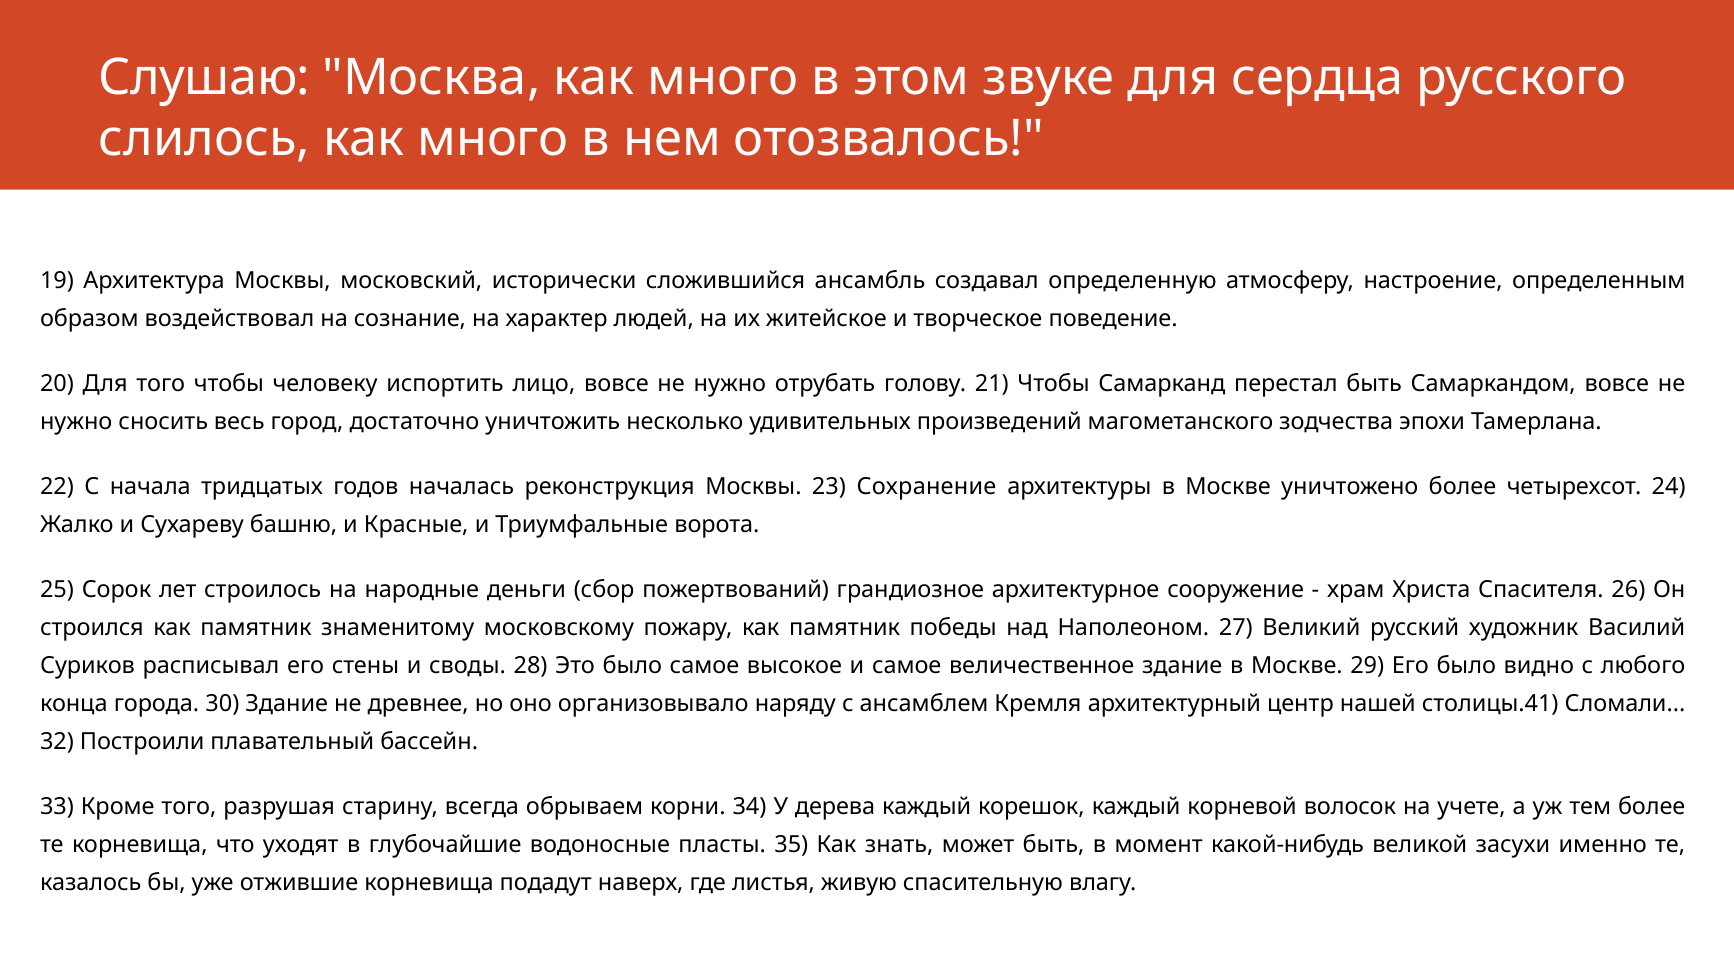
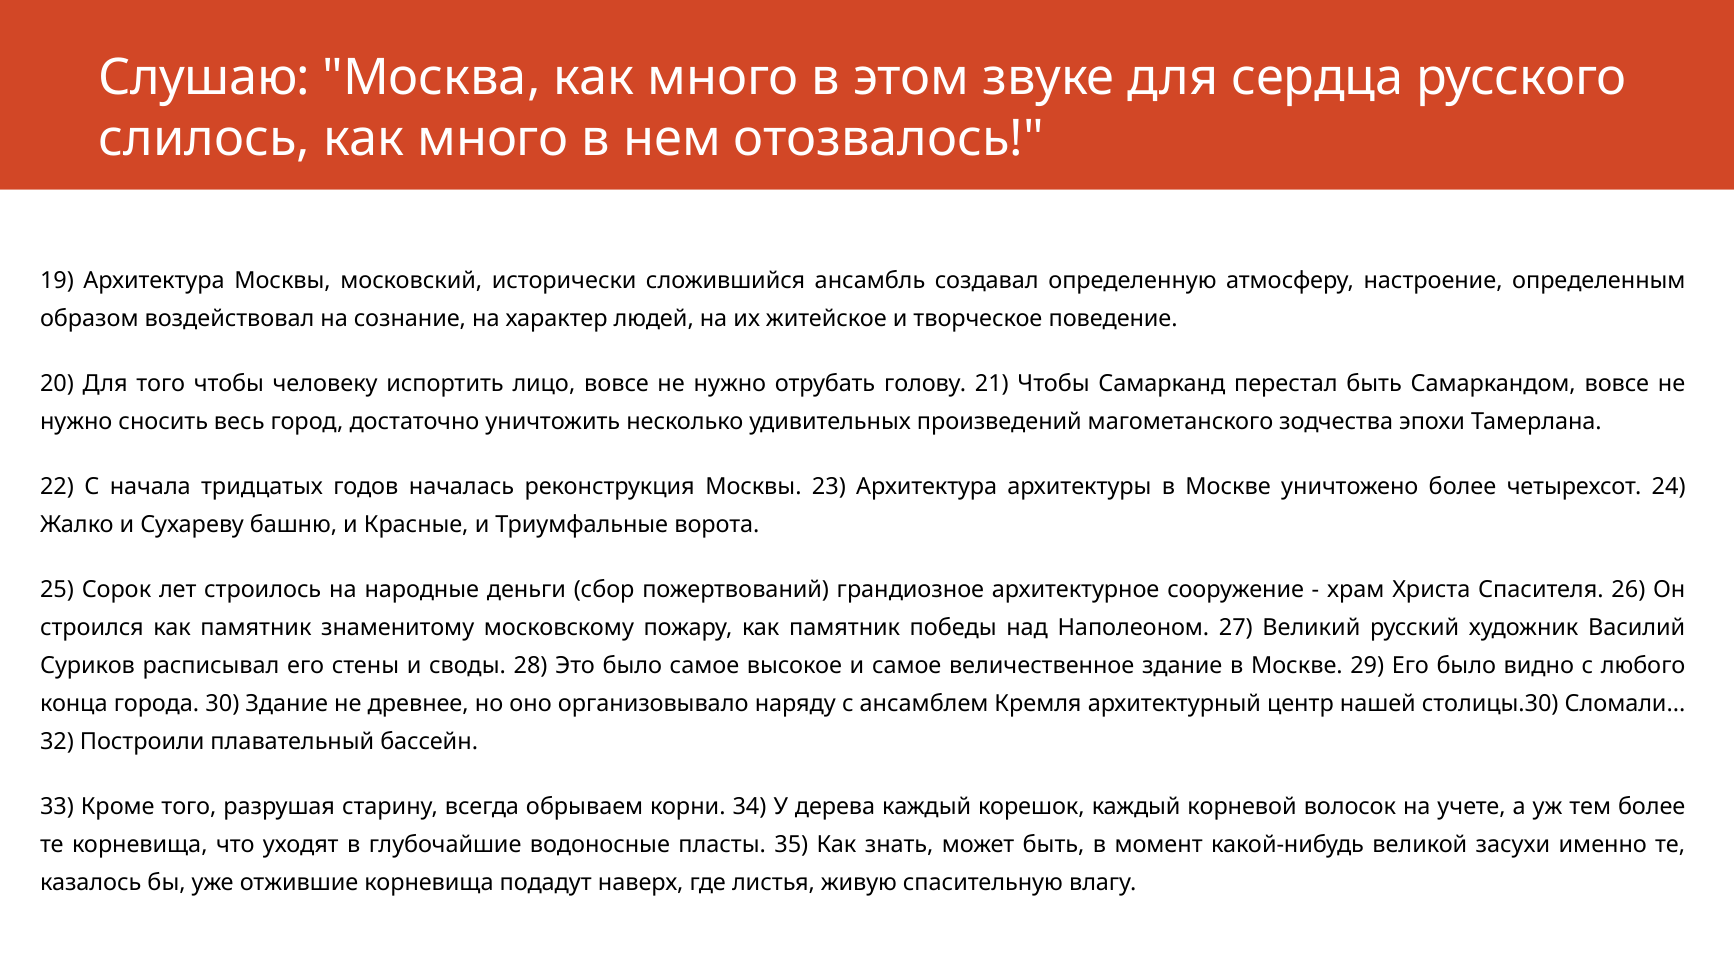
23 Сохранение: Сохранение -> Архитектура
столицы.41: столицы.41 -> столицы.30
